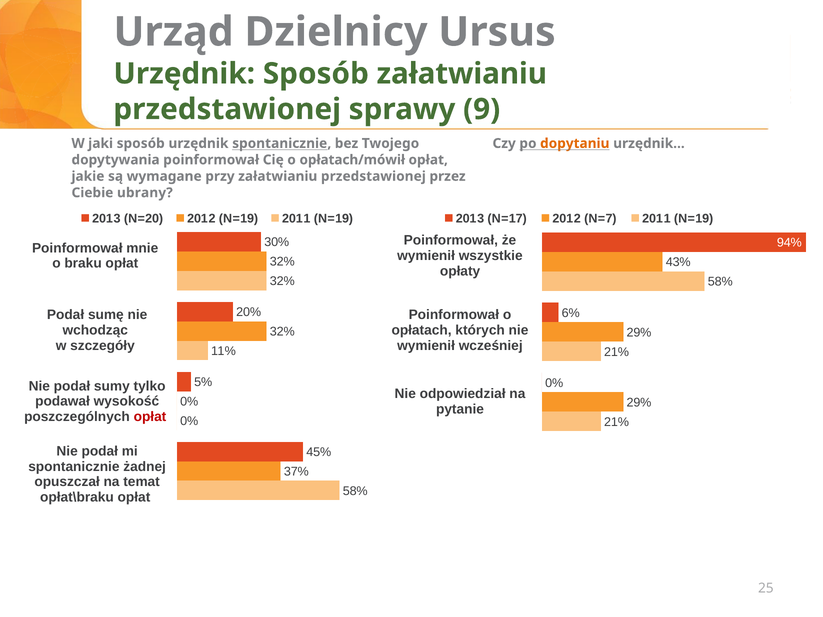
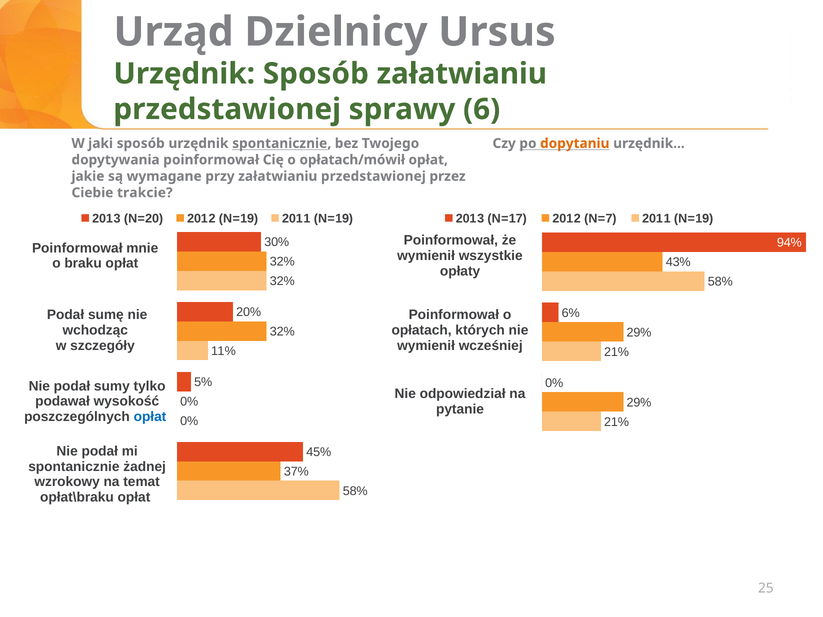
9: 9 -> 6
ubrany: ubrany -> trakcie
opłat at (150, 417) colour: red -> blue
opuszczał: opuszczał -> wzrokowy
